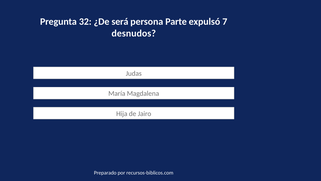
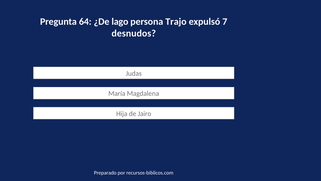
32: 32 -> 64
será: será -> lago
Parte: Parte -> Trajo
